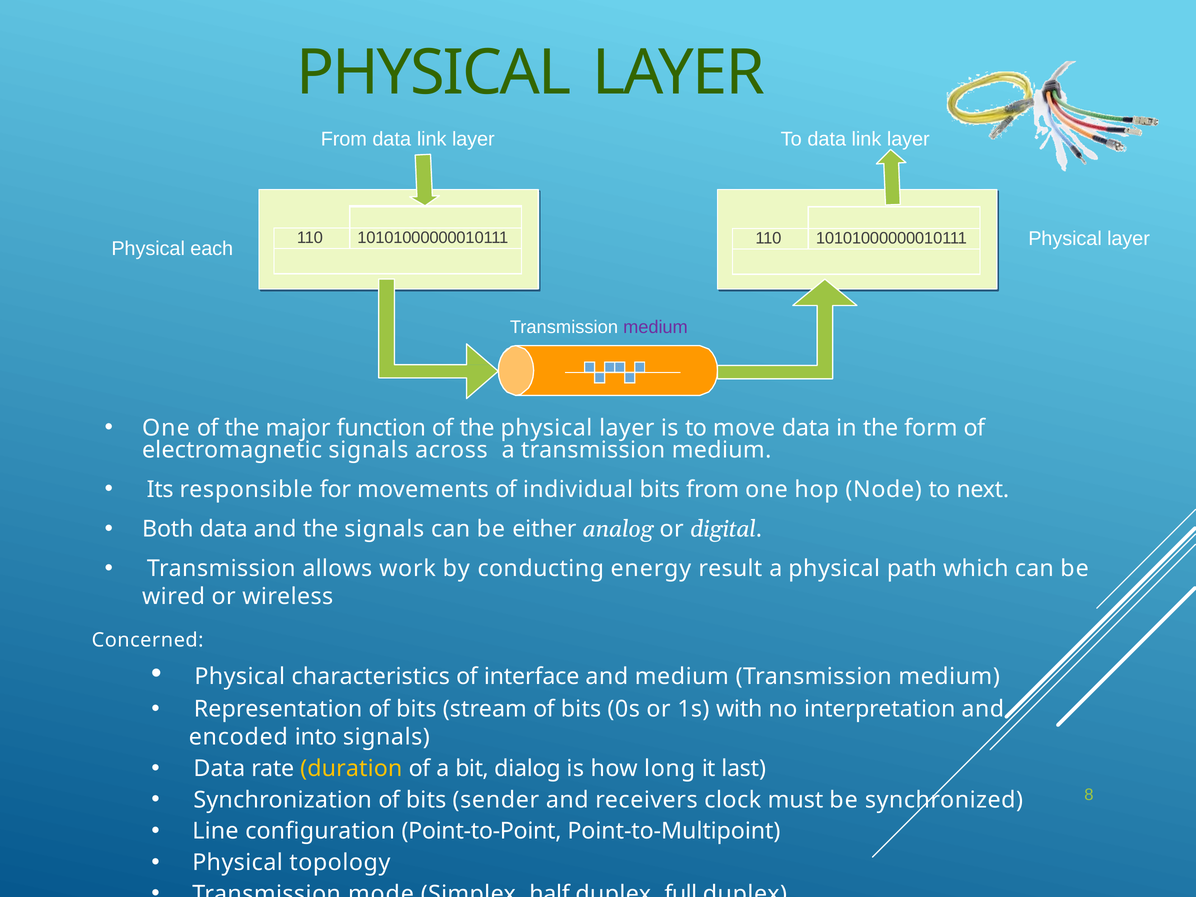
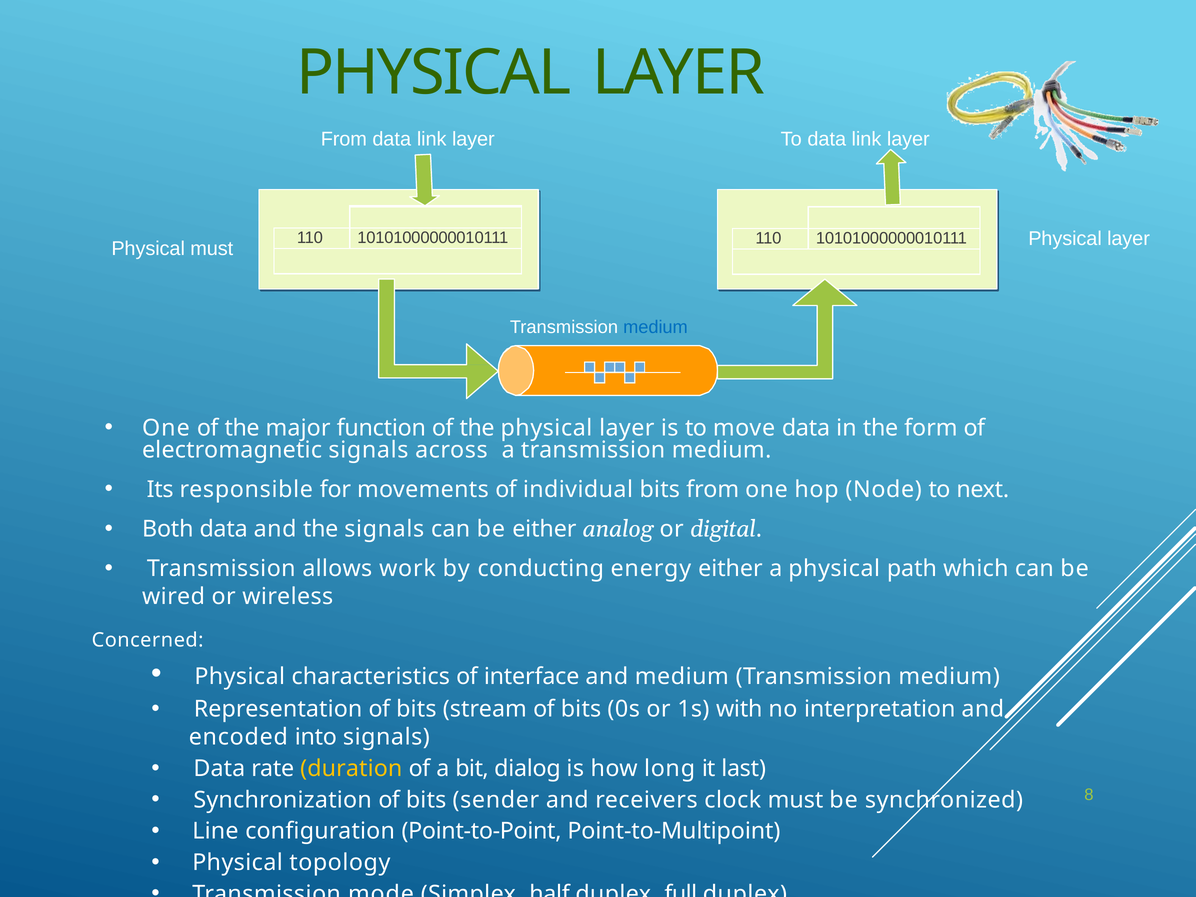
Physical each: each -> must
medium at (655, 327) colour: purple -> blue
energy result: result -> either
